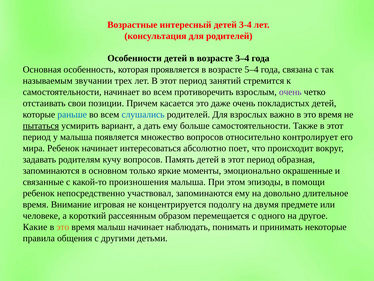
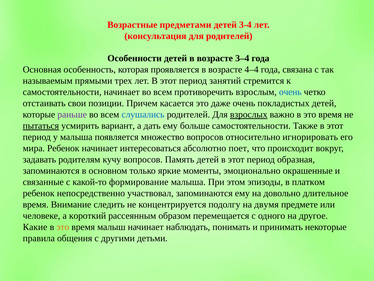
интересный: интересный -> предметами
5–4: 5–4 -> 4–4
звучании: звучании -> прямыми
очень at (290, 92) colour: purple -> blue
раньше colour: blue -> purple
взрослых underline: none -> present
контролирует: контролирует -> игнорировать
произношения: произношения -> формирование
помощи: помощи -> платком
игровая: игровая -> следить
